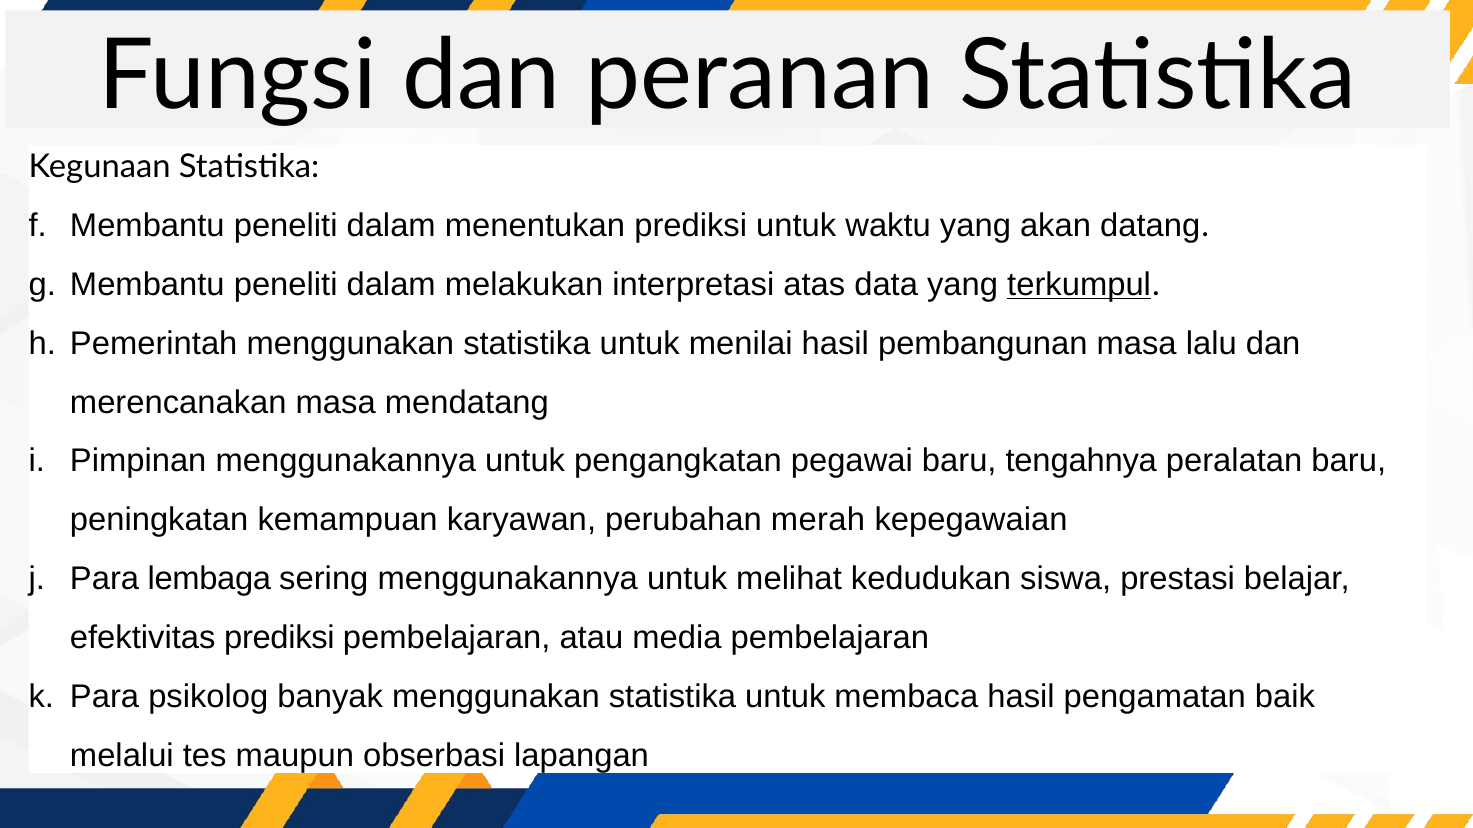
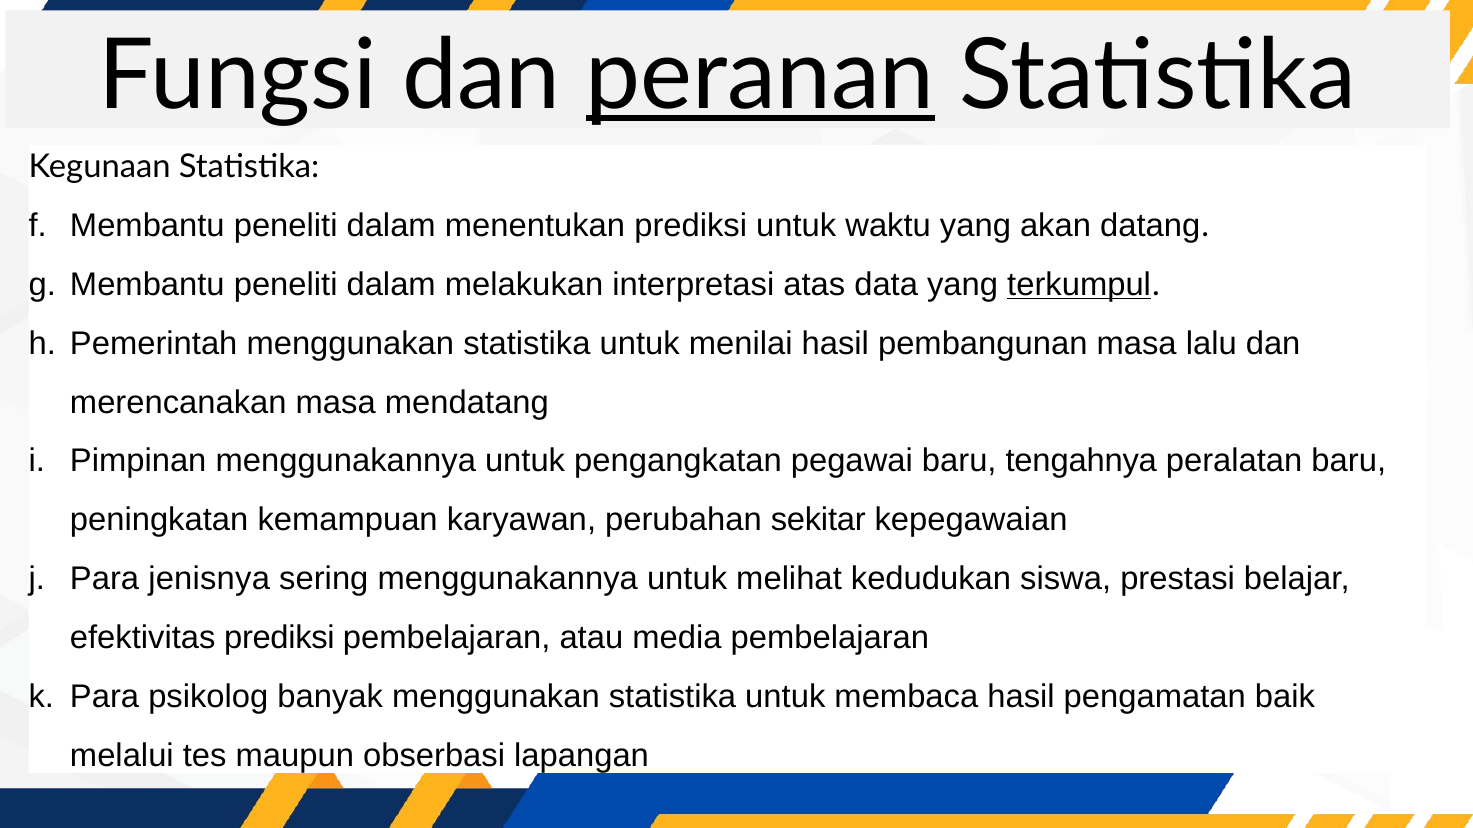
peranan underline: none -> present
merah: merah -> sekitar
lembaga: lembaga -> jenisnya
